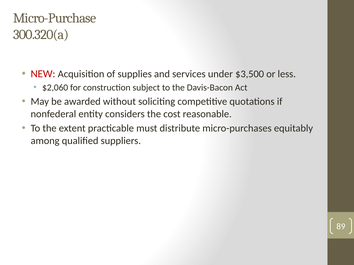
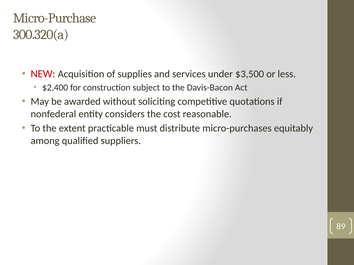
$2,060: $2,060 -> $2,400
